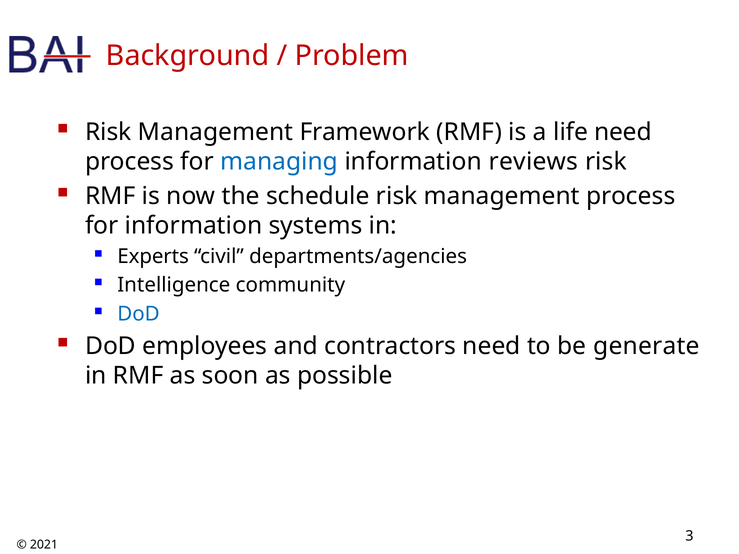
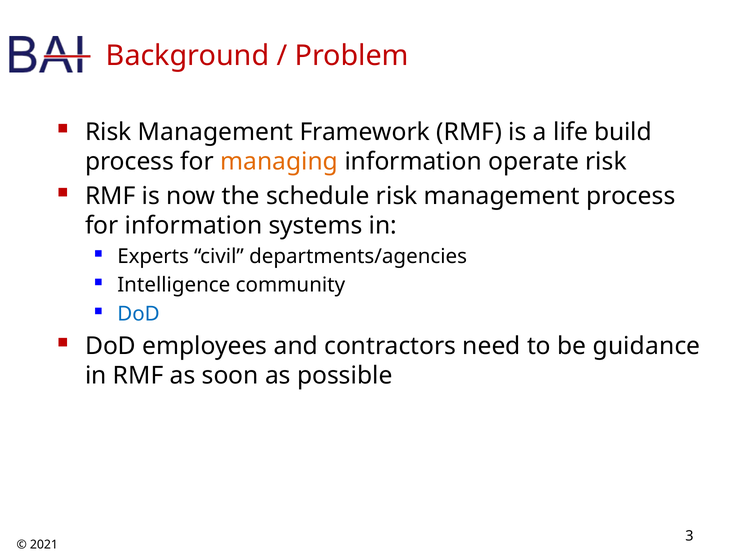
life need: need -> build
managing colour: blue -> orange
reviews: reviews -> operate
generate: generate -> guidance
